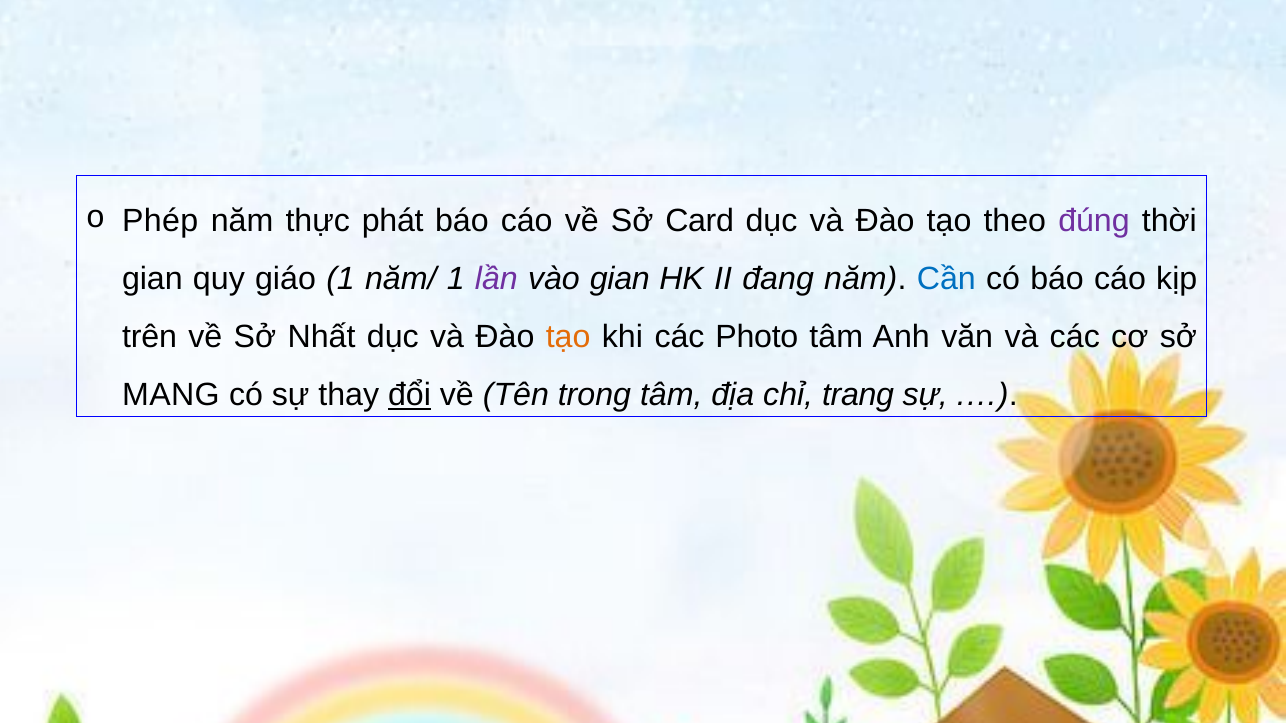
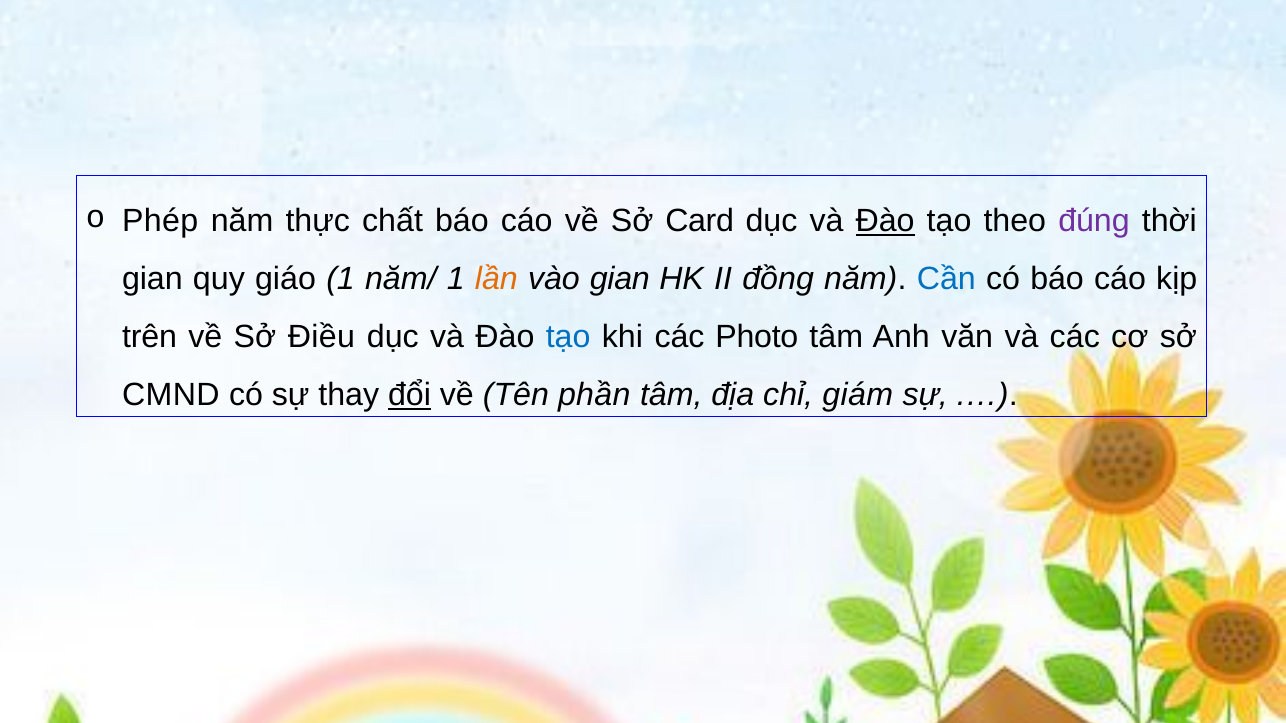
phát: phát -> chất
Đào at (885, 221) underline: none -> present
lần colour: purple -> orange
đang: đang -> đồng
Nhất: Nhất -> Điều
tạo at (568, 337) colour: orange -> blue
MANG: MANG -> CMND
trong: trong -> phần
trang: trang -> giám
